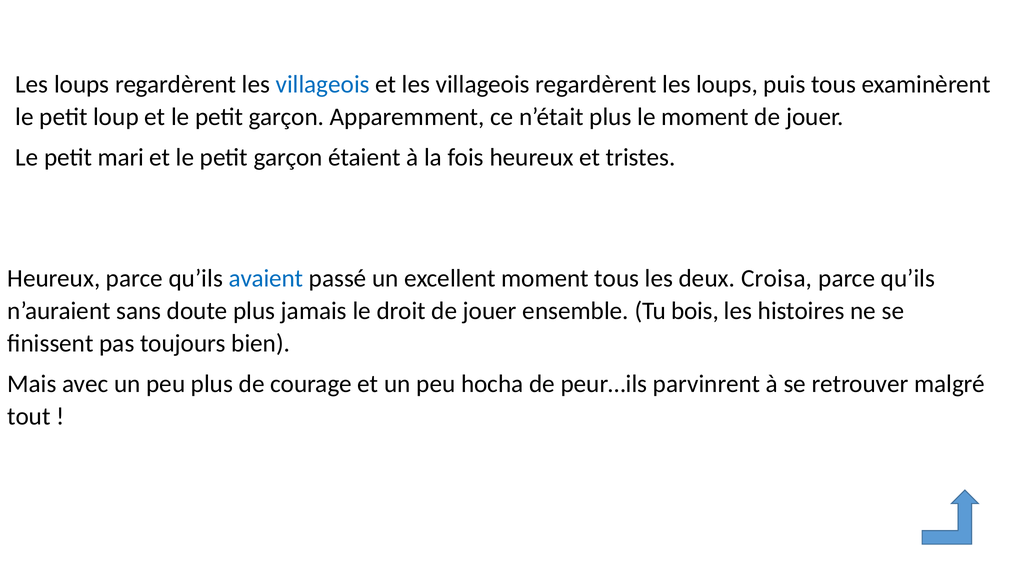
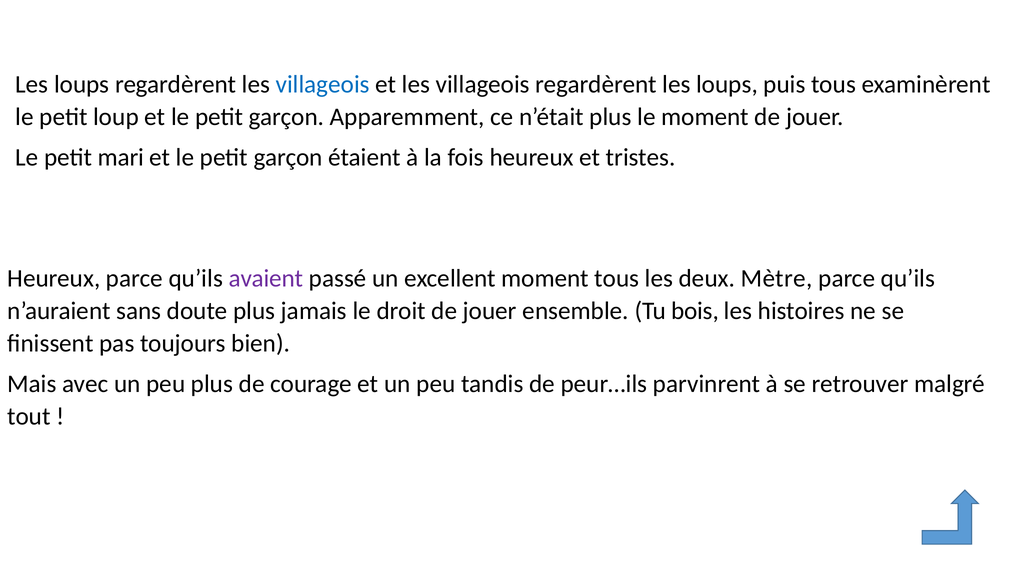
avaient colour: blue -> purple
Croisa: Croisa -> Mètre
hocha: hocha -> tandis
